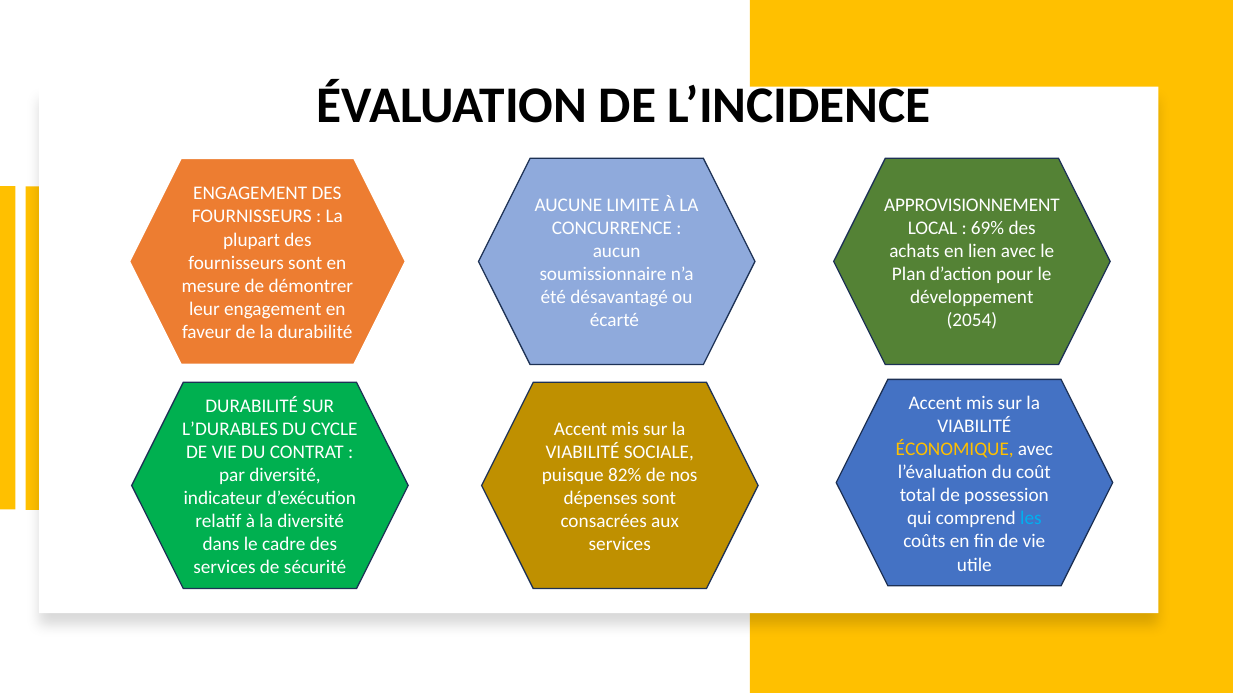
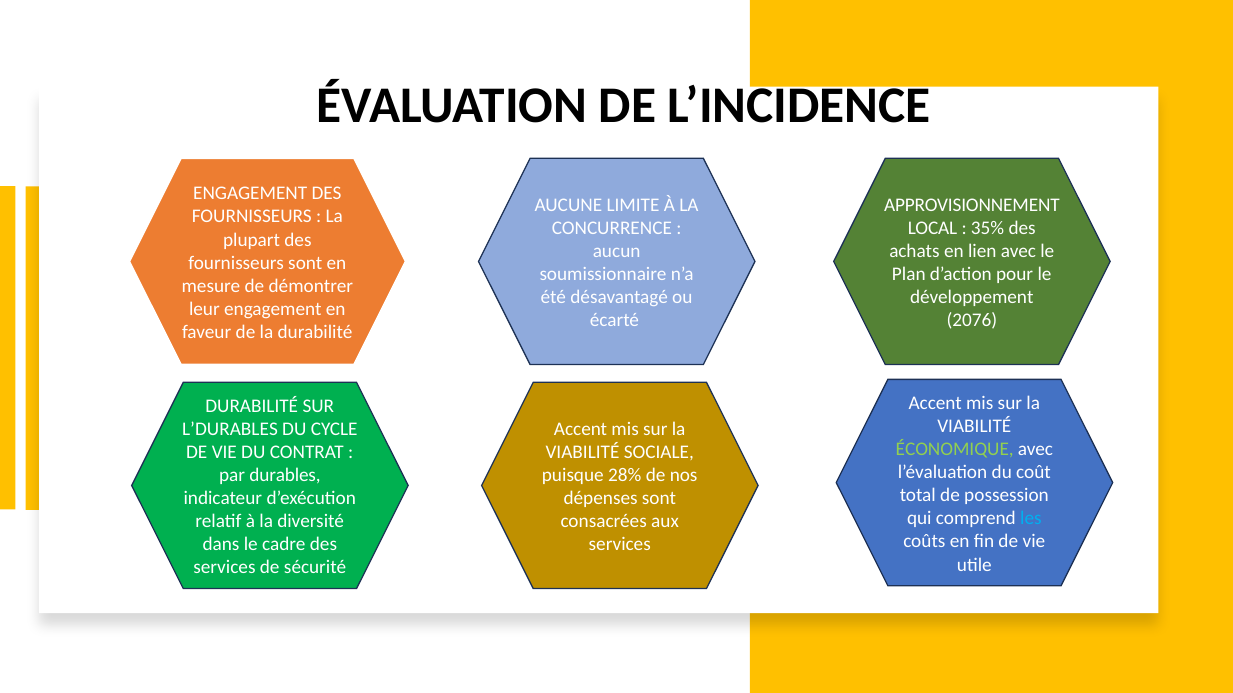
69%: 69% -> 35%
2054: 2054 -> 2076
ÉCONOMIQUE colour: yellow -> light green
par diversité: diversité -> durables
82%: 82% -> 28%
